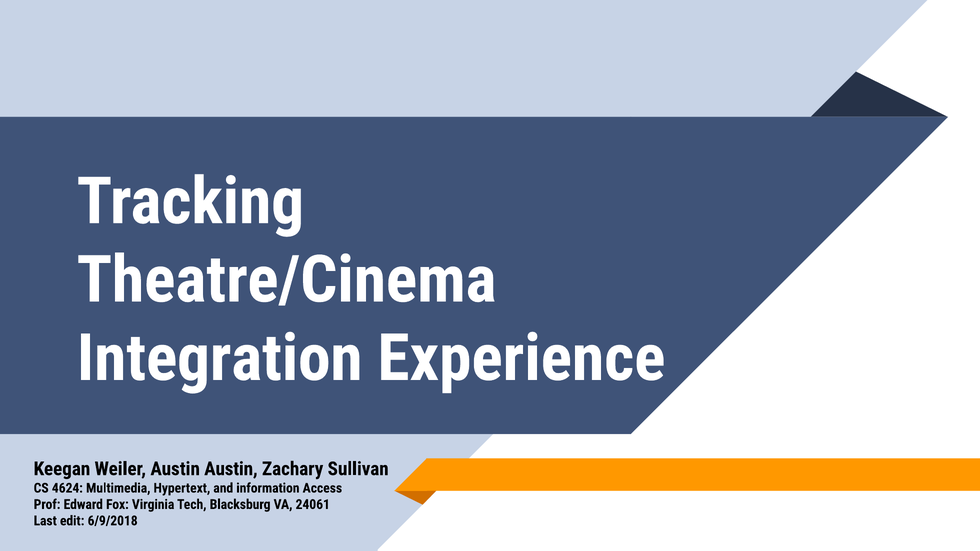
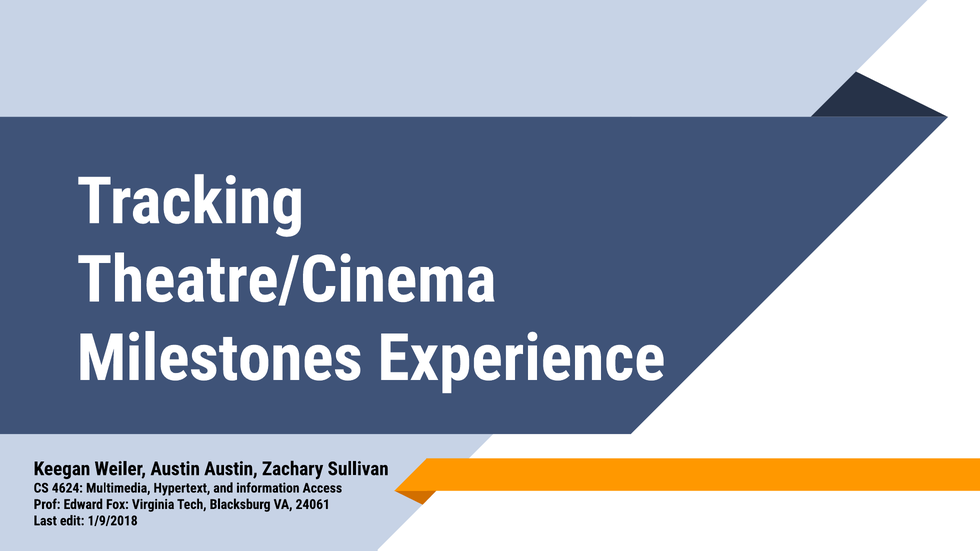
Integration: Integration -> Milestones
6/9/2018: 6/9/2018 -> 1/9/2018
